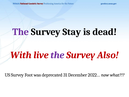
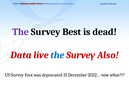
Stay: Stay -> Best
With: With -> Data
the at (57, 55) colour: purple -> blue
